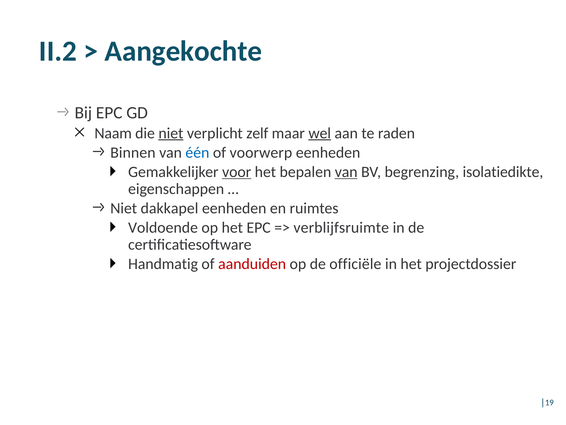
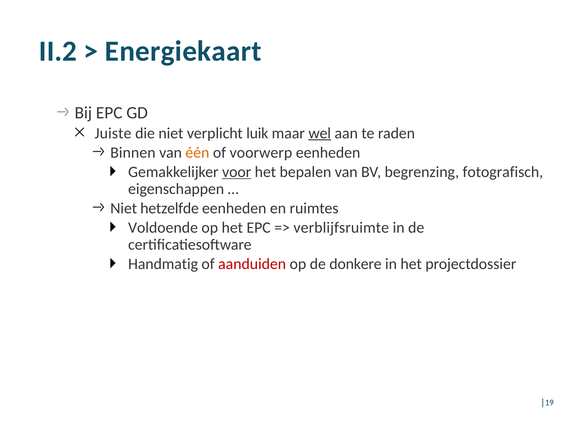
Aangekochte: Aangekochte -> Energiekaart
Naam: Naam -> Juiste
niet at (171, 133) underline: present -> none
zelf: zelf -> luik
één colour: blue -> orange
van at (346, 172) underline: present -> none
isolatiedikte: isolatiedikte -> fotografisch
dakkapel: dakkapel -> hetzelfde
officiële: officiële -> donkere
